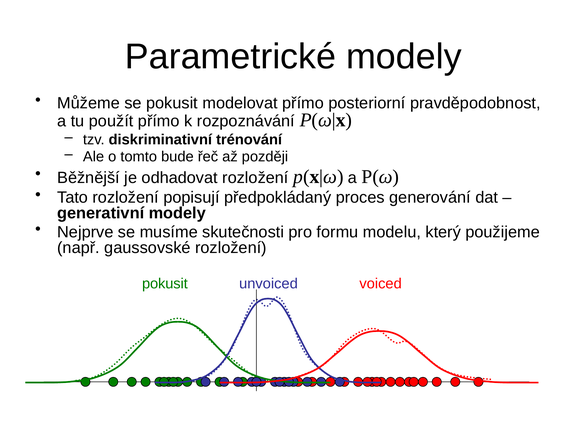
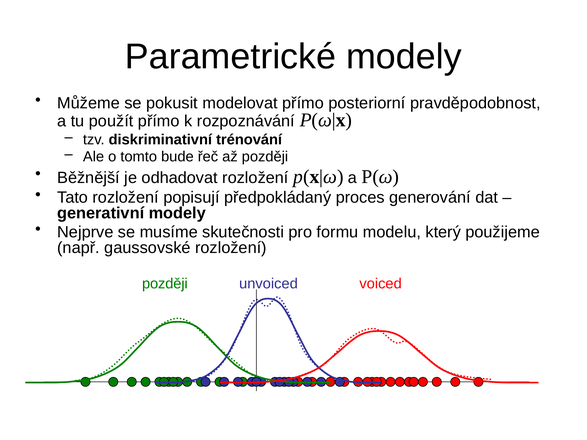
pokusit at (165, 284): pokusit -> později
